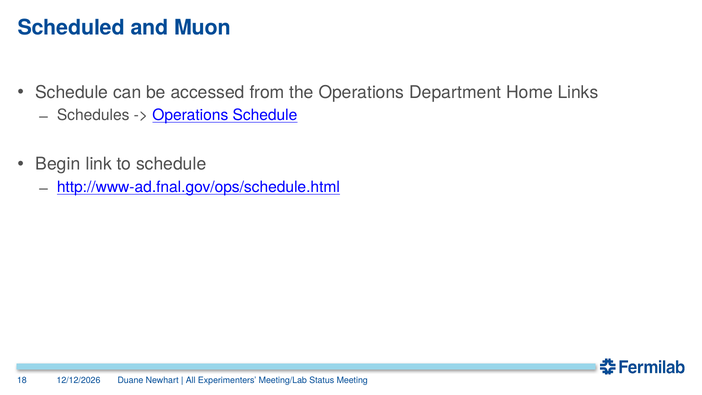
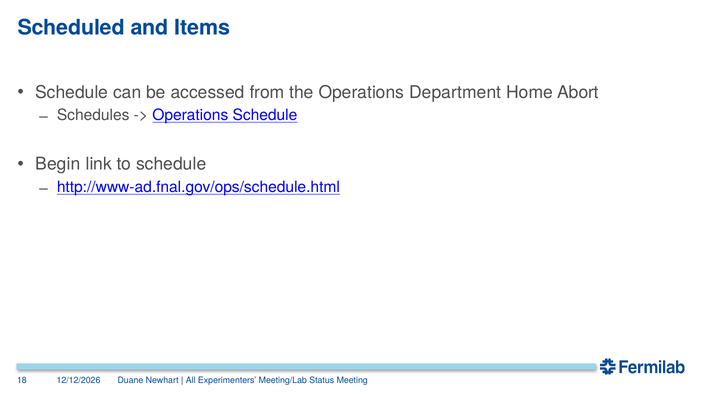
Muon: Muon -> Items
Links: Links -> Abort
